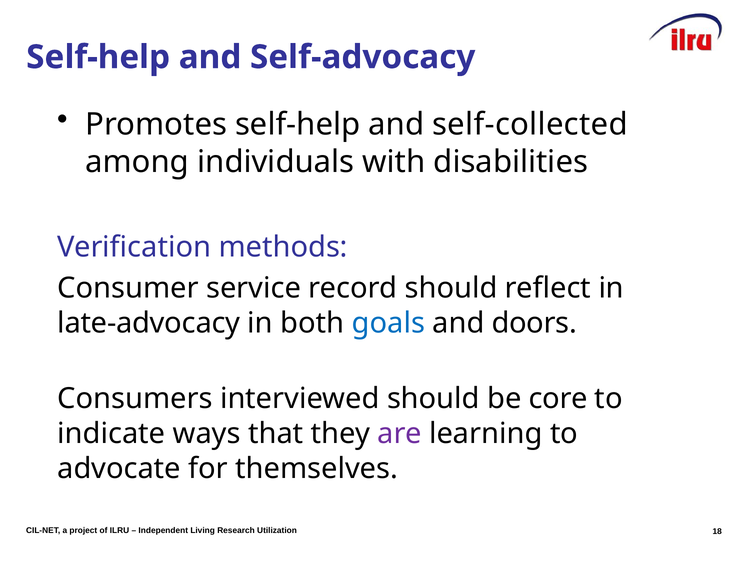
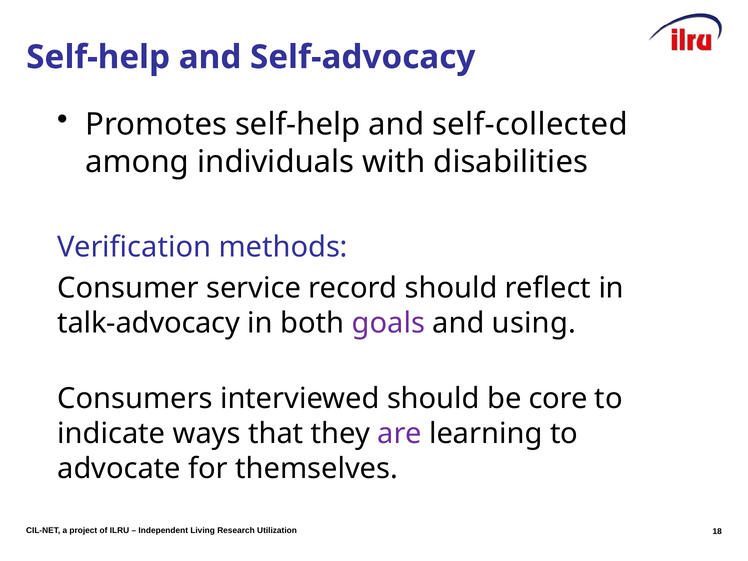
late-advocacy: late-advocacy -> talk-advocacy
goals colour: blue -> purple
doors: doors -> using
